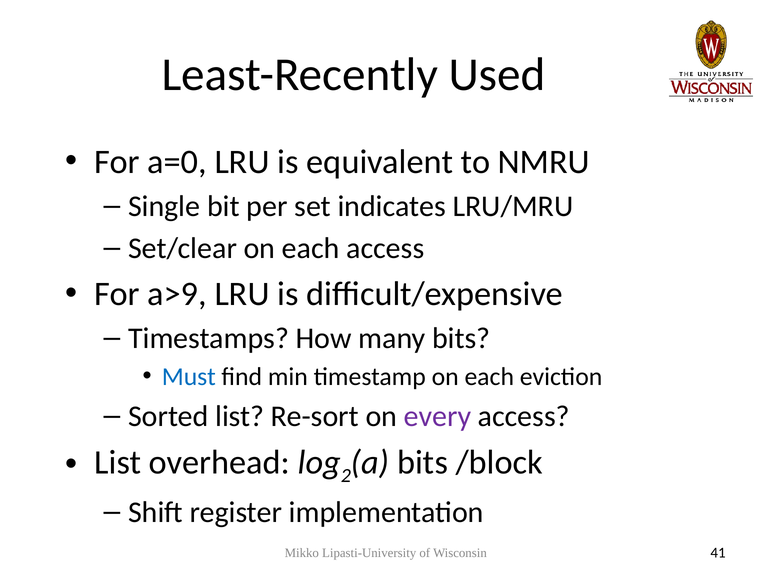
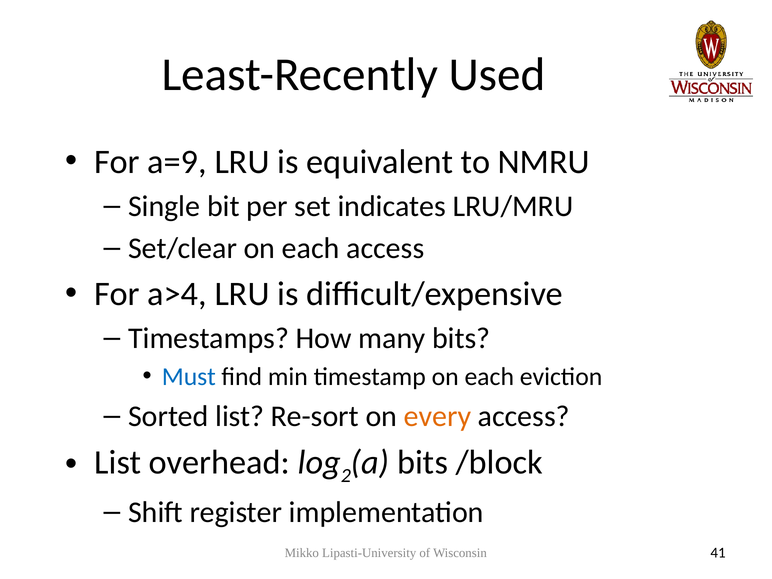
a=0: a=0 -> a=9
a>9: a>9 -> a>4
every colour: purple -> orange
